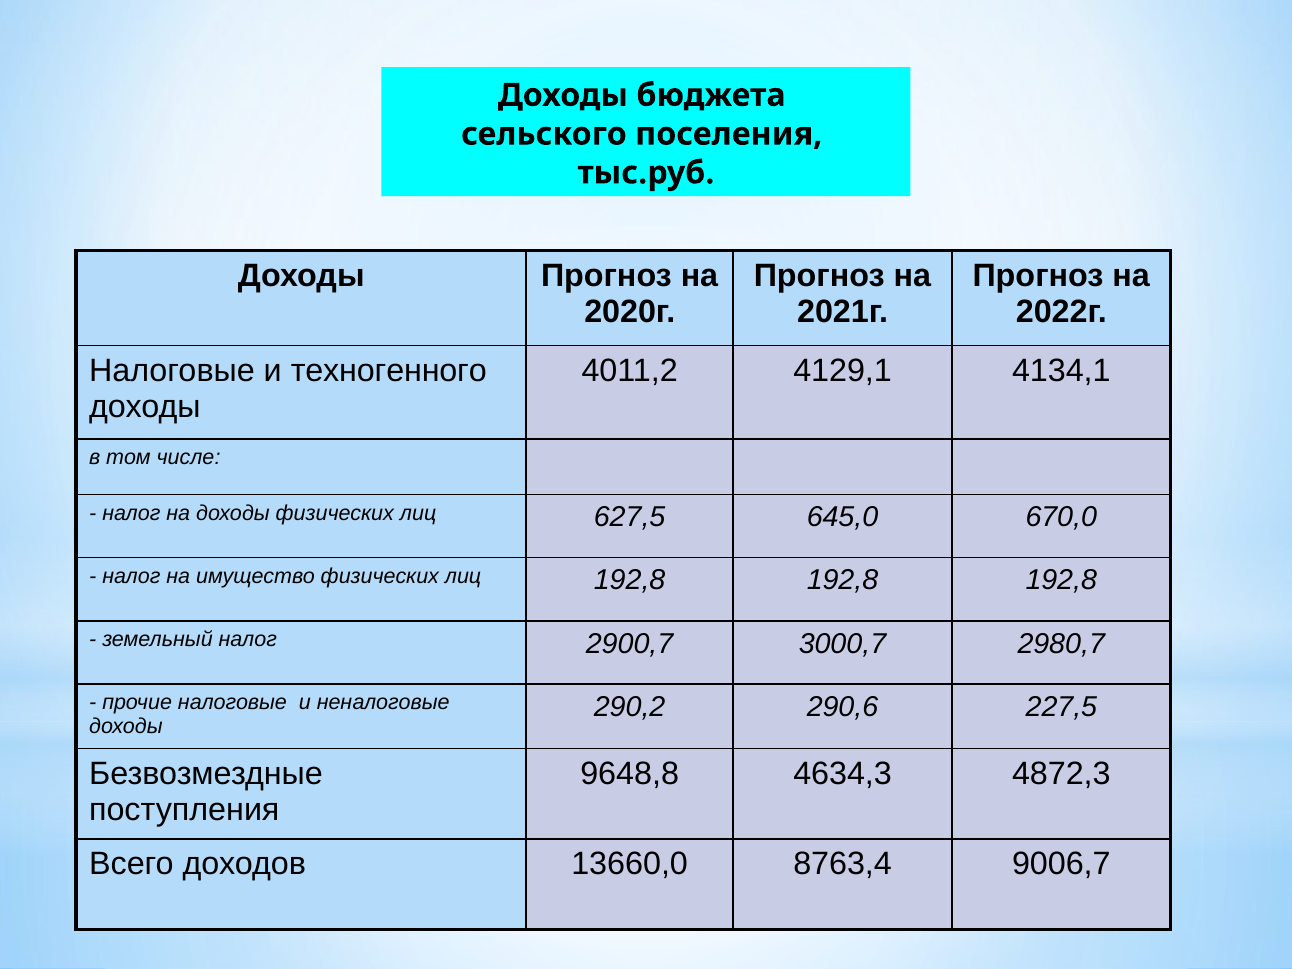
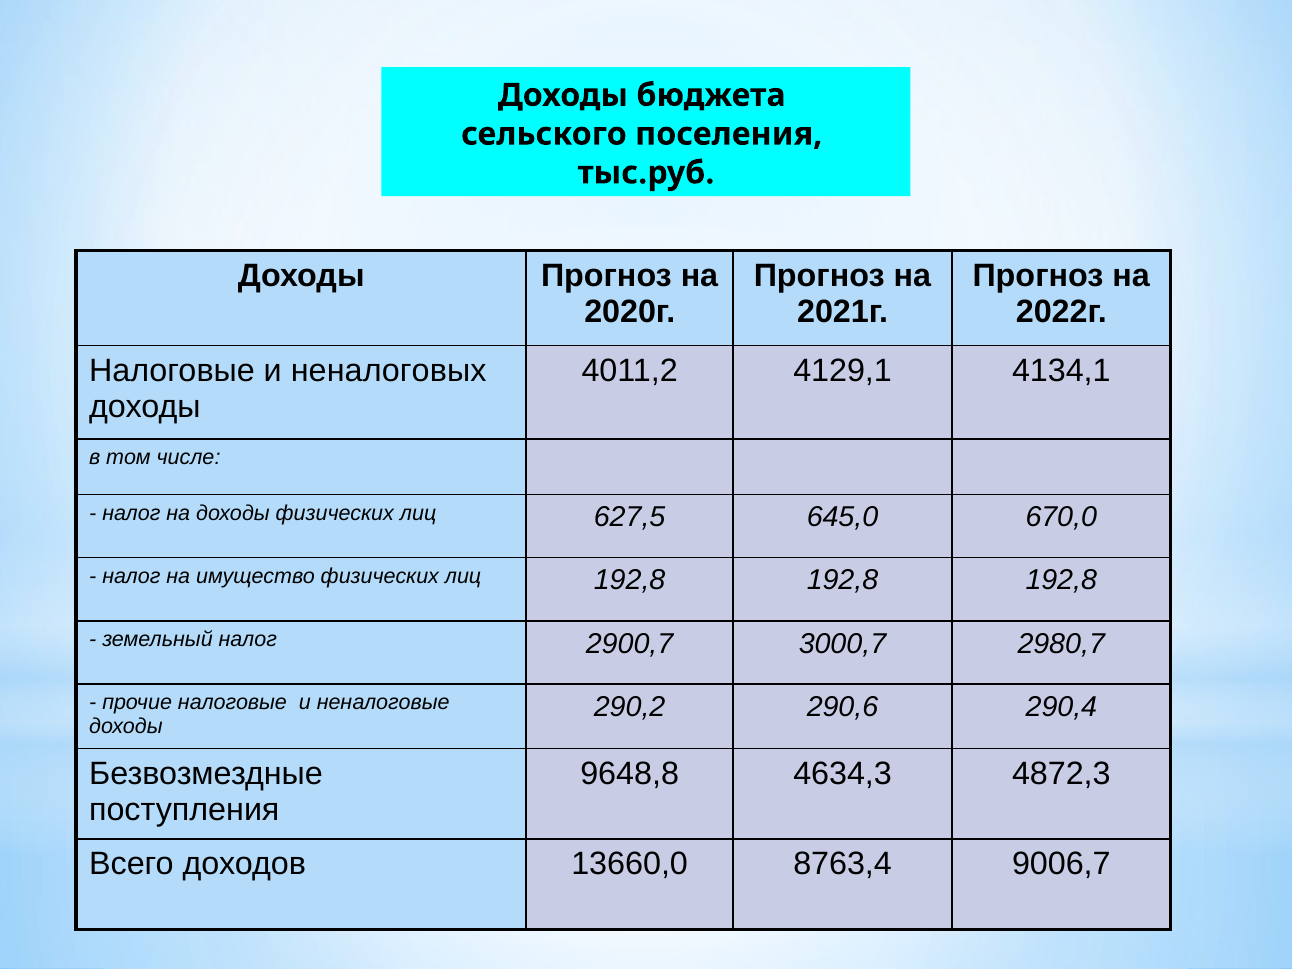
техногенного: техногенного -> неналоговых
227,5: 227,5 -> 290,4
